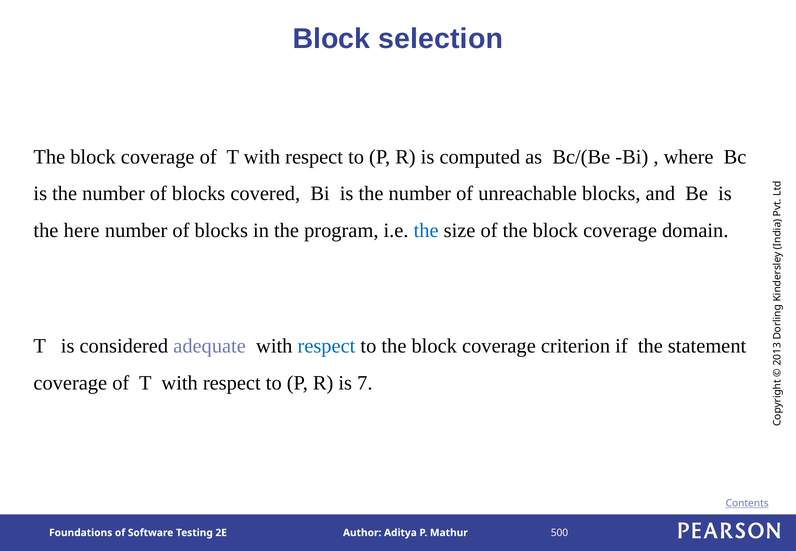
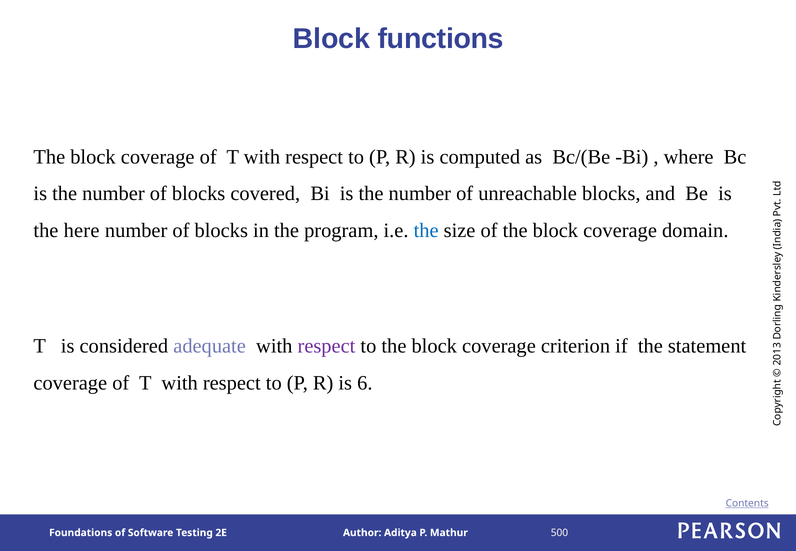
selection: selection -> functions
respect at (326, 346) colour: blue -> purple
7: 7 -> 6
